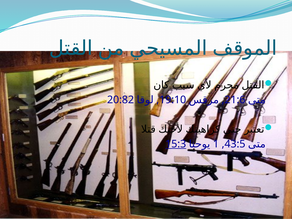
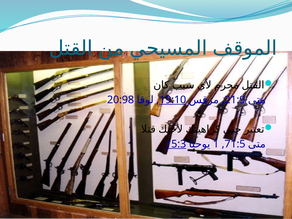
20:82: 20:82 -> 20:98
19:10 underline: none -> present
21:6: 21:6 -> 21:9
43:5: 43:5 -> 71:5
